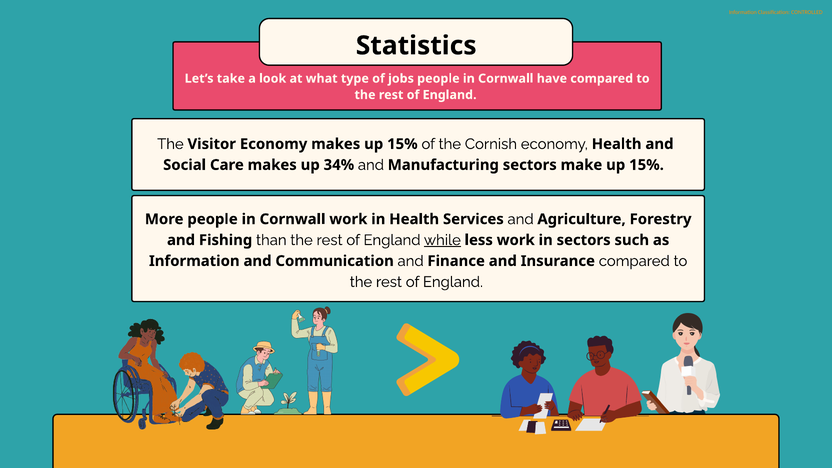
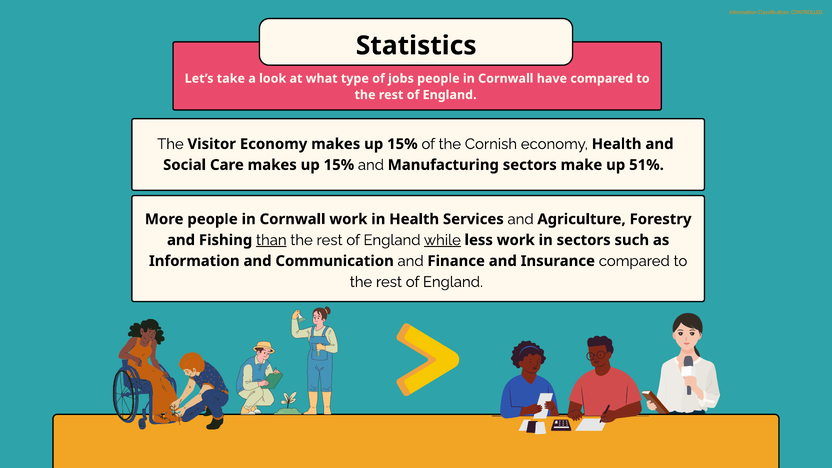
Care makes up 34%: 34% -> 15%
make up 15%: 15% -> 51%
than underline: none -> present
